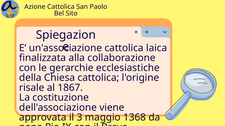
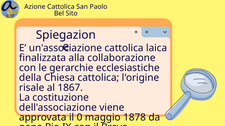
3: 3 -> 0
1368: 1368 -> 1878
